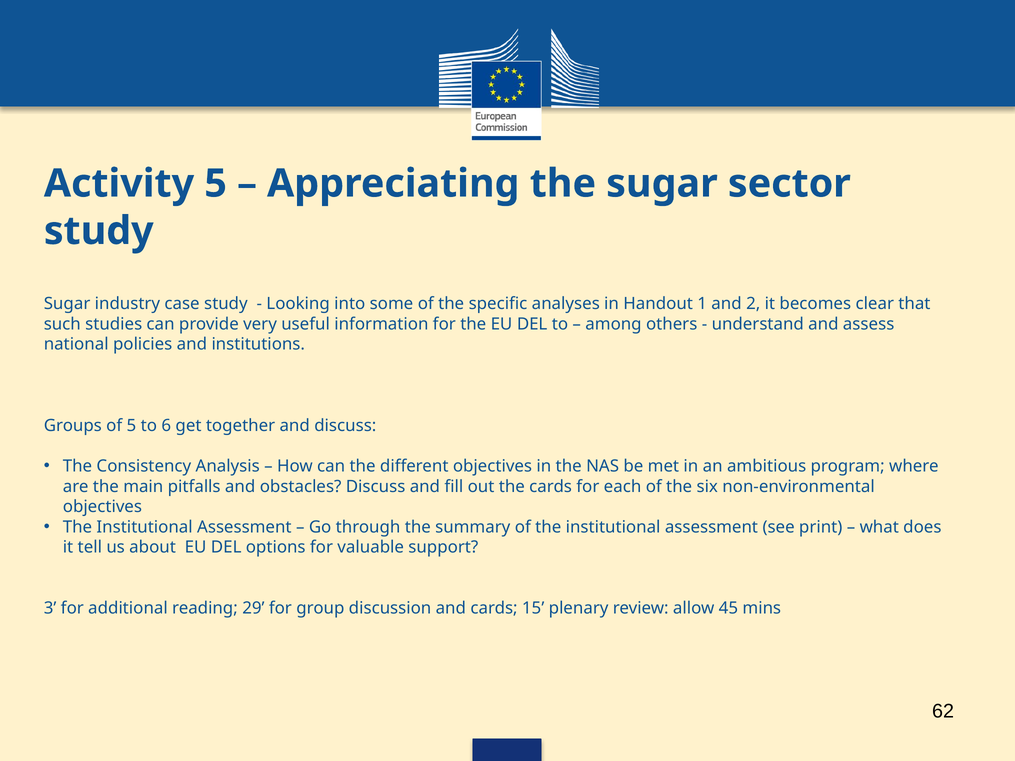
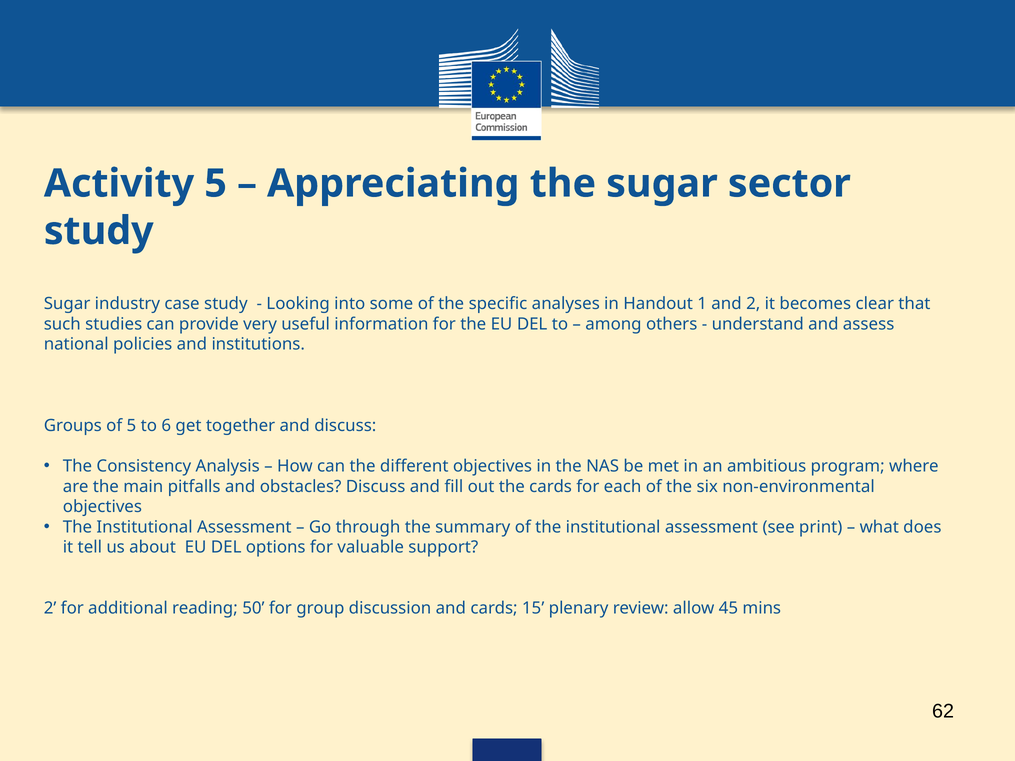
3 at (50, 608): 3 -> 2
29: 29 -> 50
